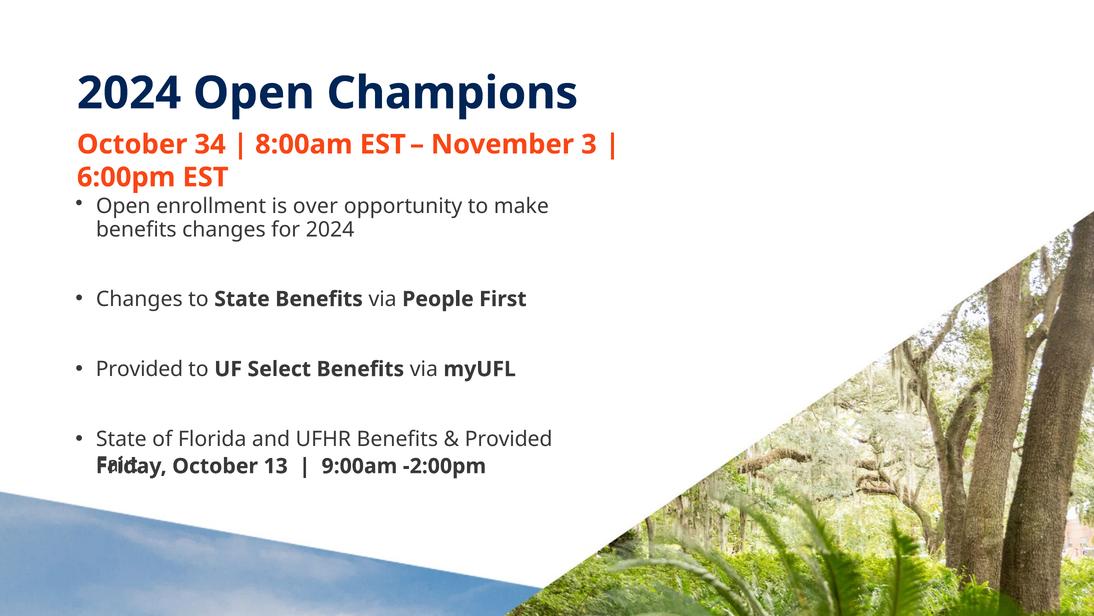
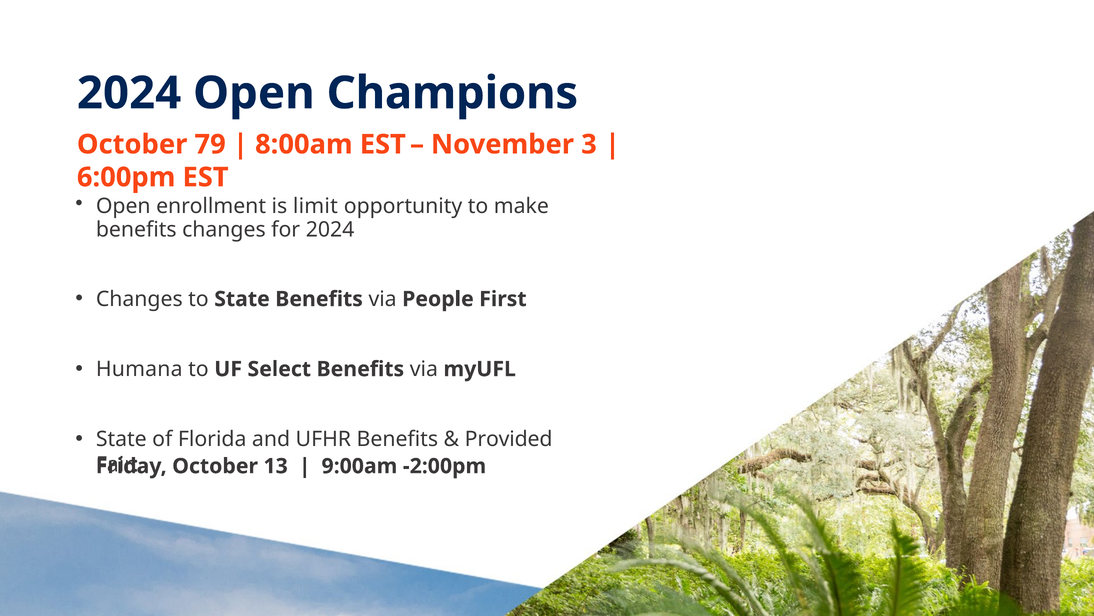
34: 34 -> 79
over: over -> limit
Provided at (139, 369): Provided -> Humana
